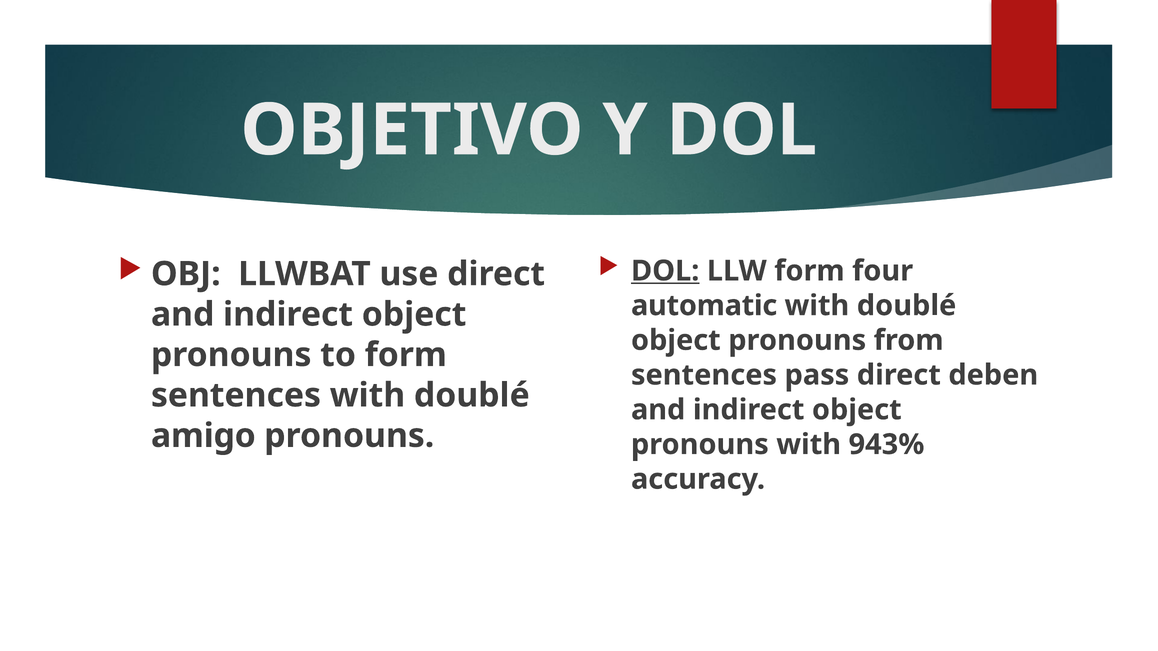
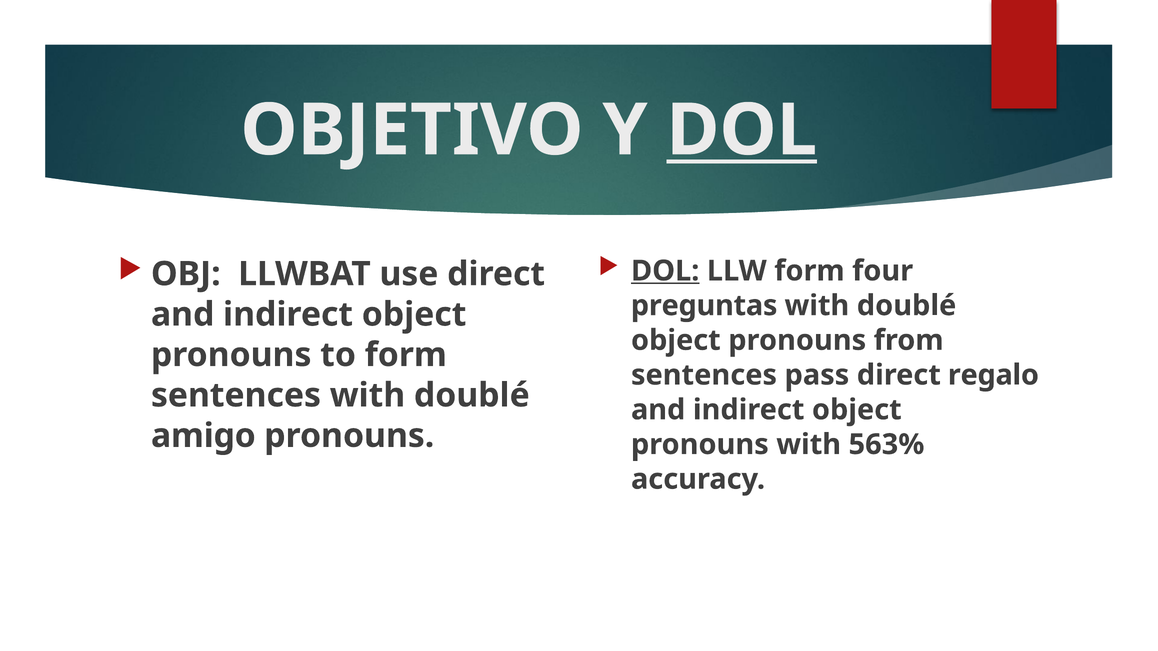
DOL at (742, 131) underline: none -> present
automatic: automatic -> preguntas
deben: deben -> regalo
943%: 943% -> 563%
